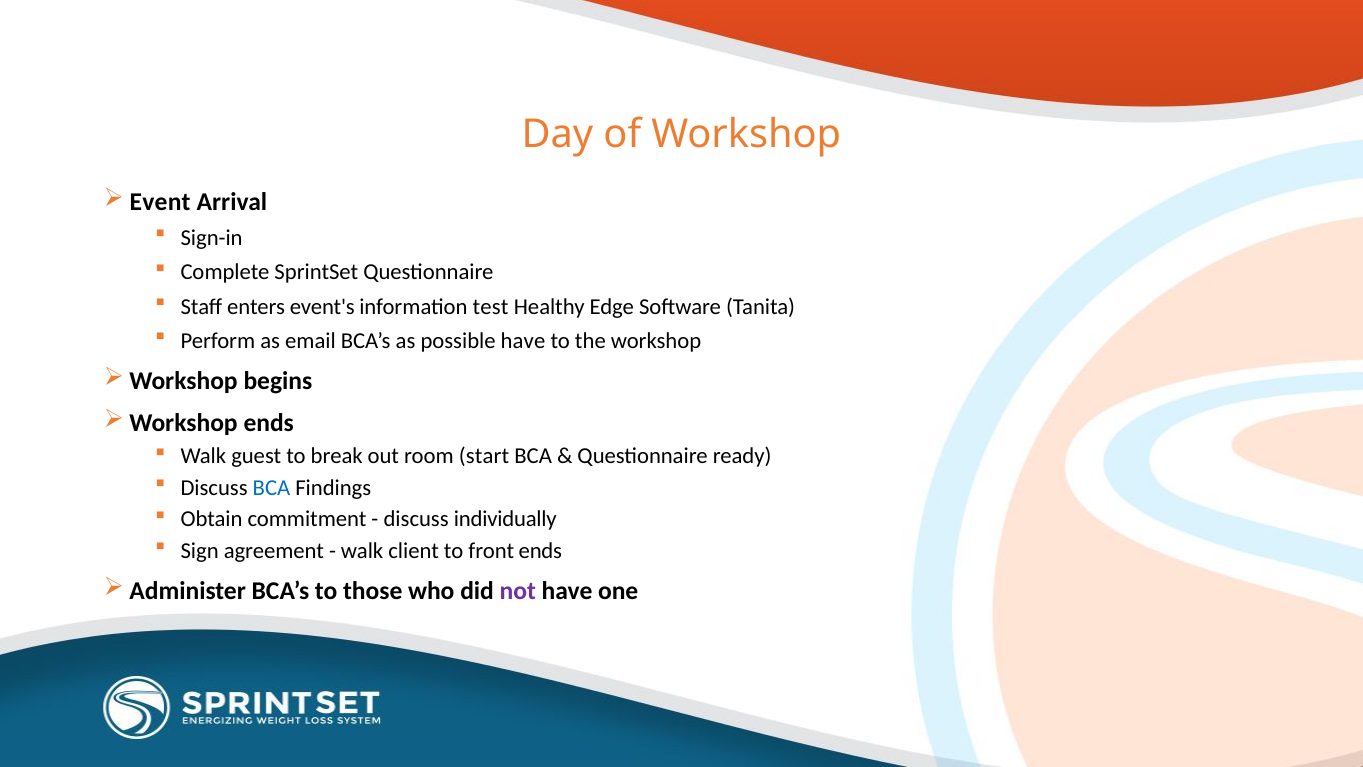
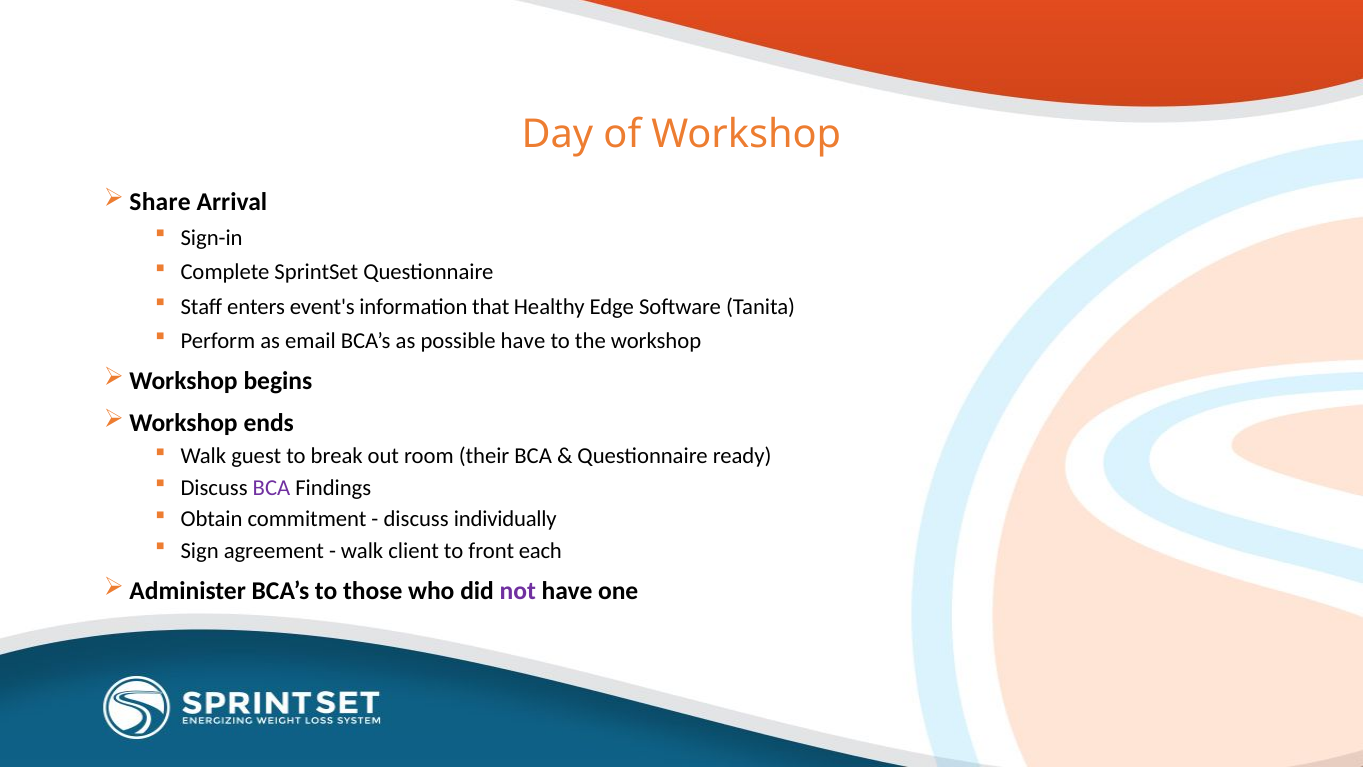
Event: Event -> Share
test: test -> that
start: start -> their
BCA at (271, 487) colour: blue -> purple
front ends: ends -> each
